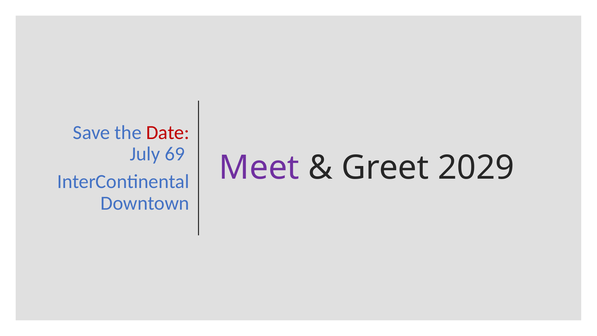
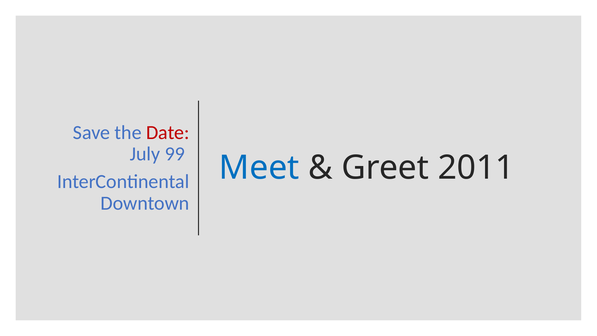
69: 69 -> 99
Meet colour: purple -> blue
2029: 2029 -> 2011
